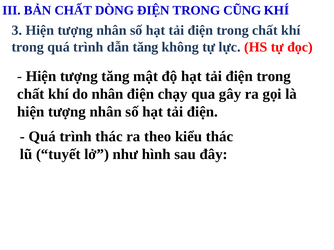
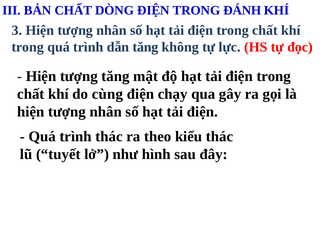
CŨNG: CŨNG -> ĐÁNH
do nhân: nhân -> cùng
